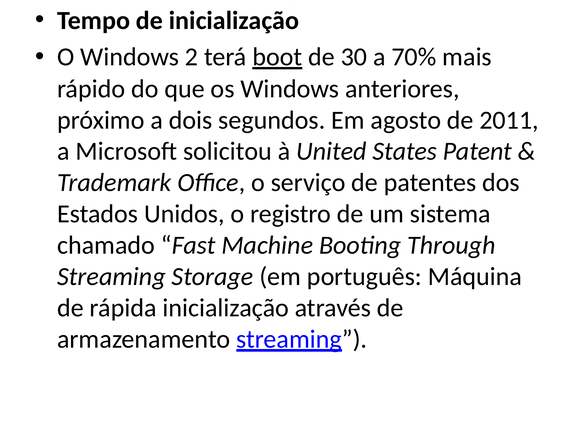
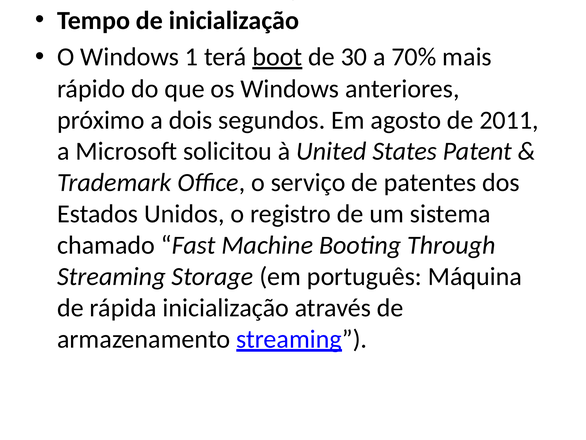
2: 2 -> 1
